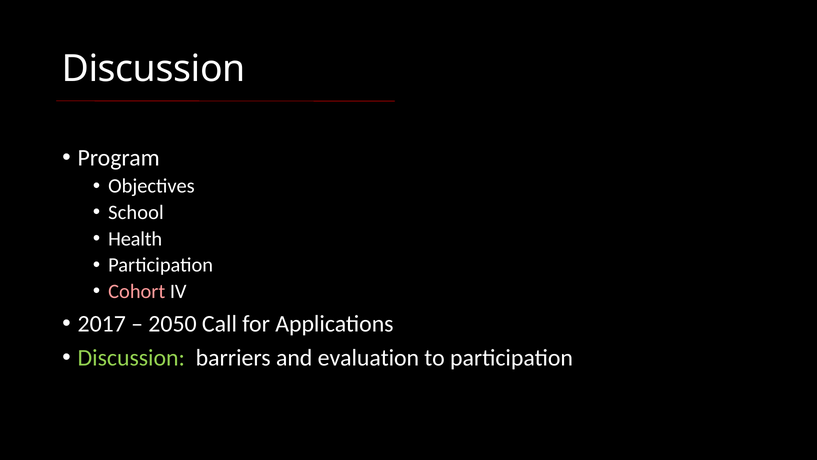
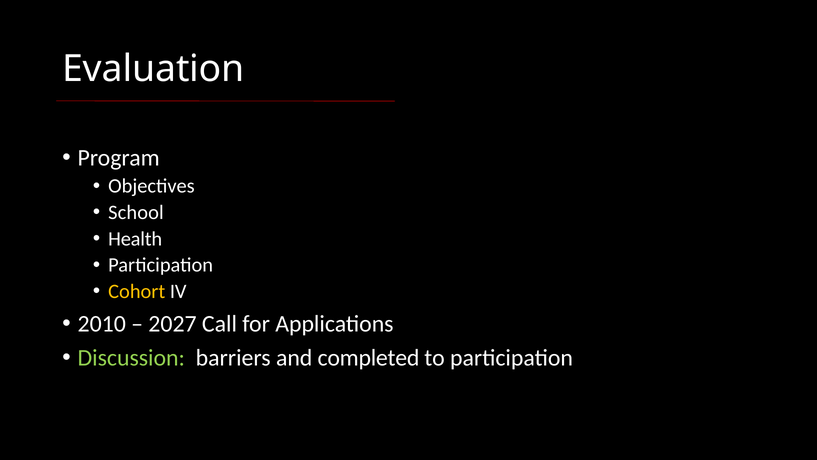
Discussion at (154, 69): Discussion -> Evaluation
Cohort colour: pink -> yellow
2017: 2017 -> 2010
2050: 2050 -> 2027
evaluation: evaluation -> completed
